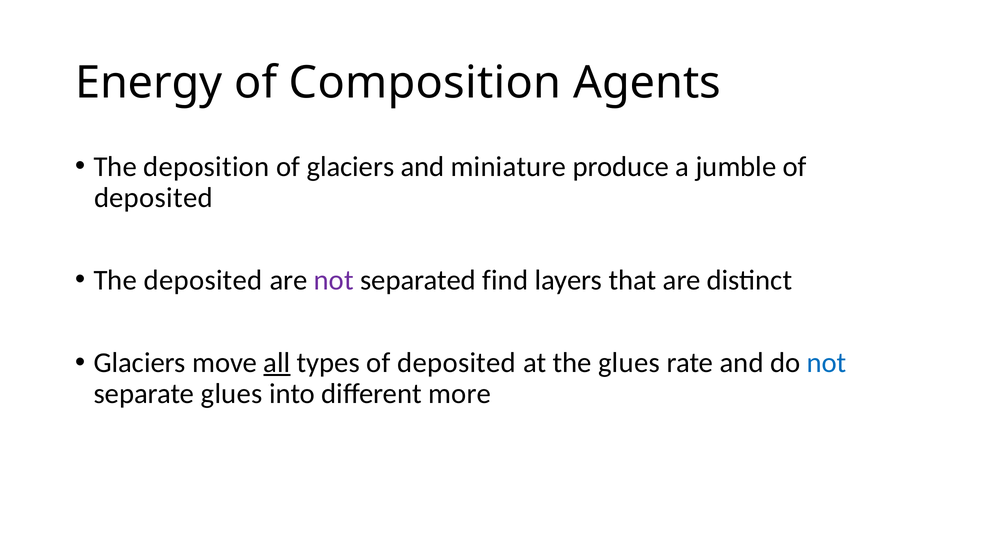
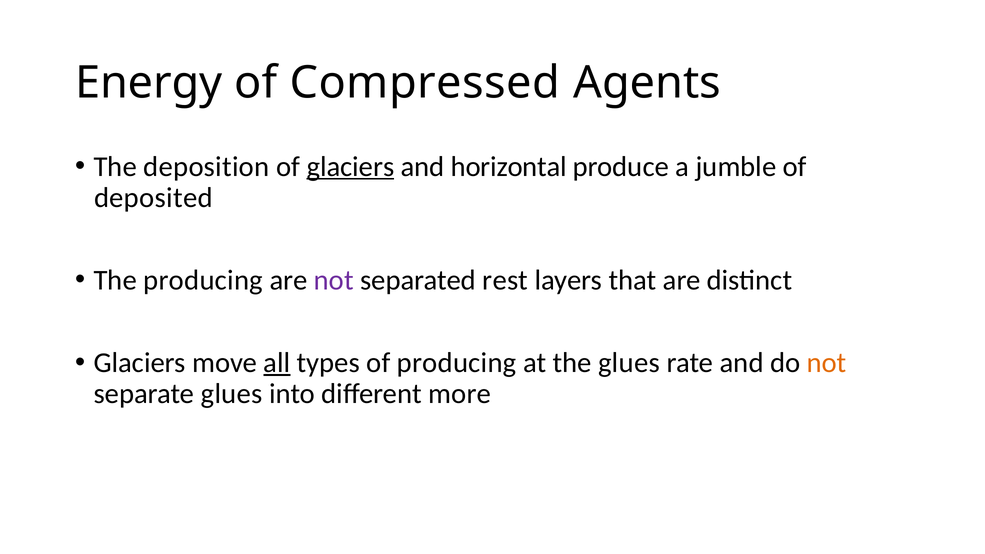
Composition: Composition -> Compressed
glaciers at (350, 167) underline: none -> present
miniature: miniature -> horizontal
The deposited: deposited -> producing
find: find -> rest
types of deposited: deposited -> producing
not at (827, 363) colour: blue -> orange
